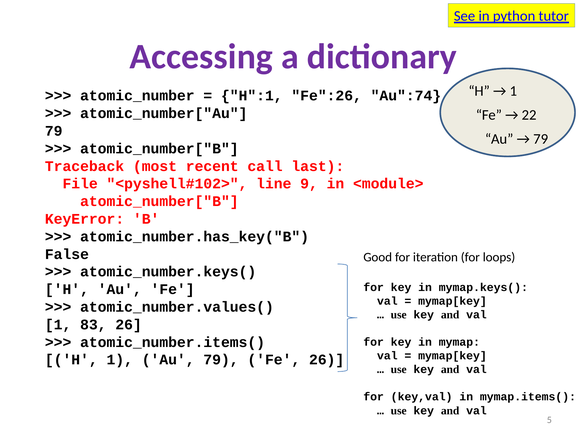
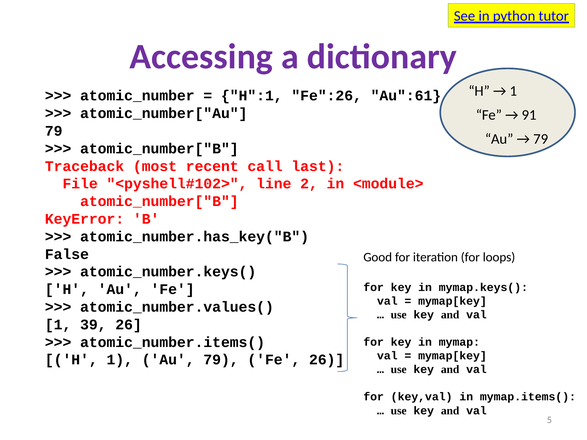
Au":74: Au":74 -> Au":61
22: 22 -> 91
9: 9 -> 2
83: 83 -> 39
